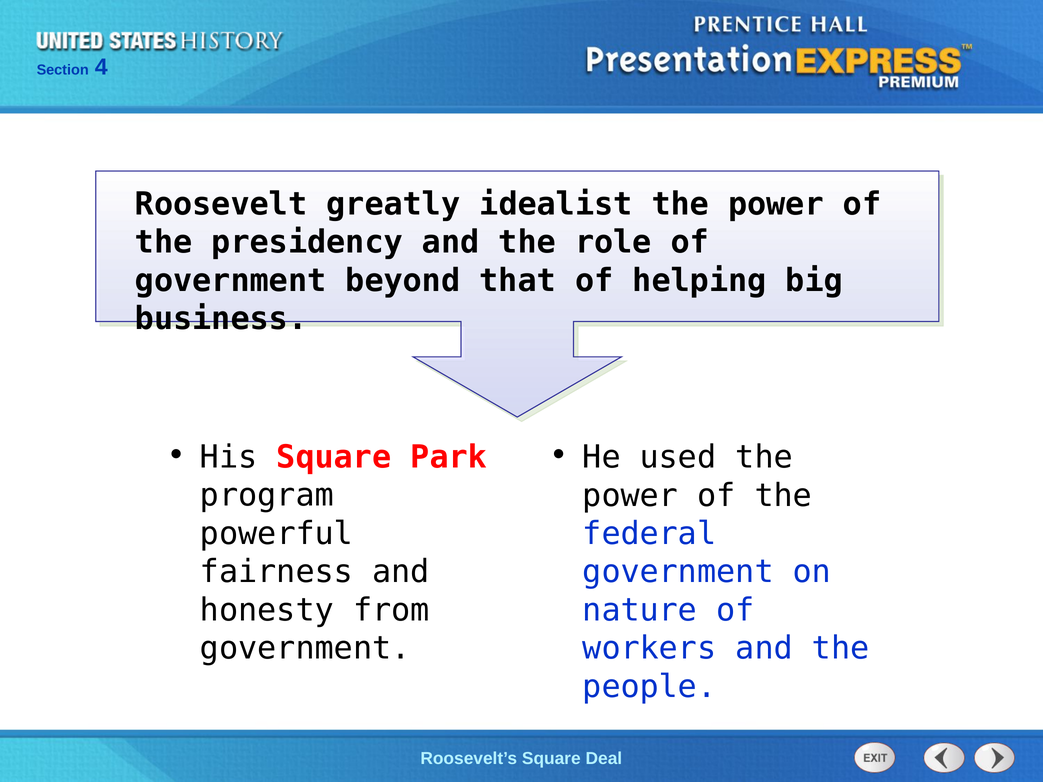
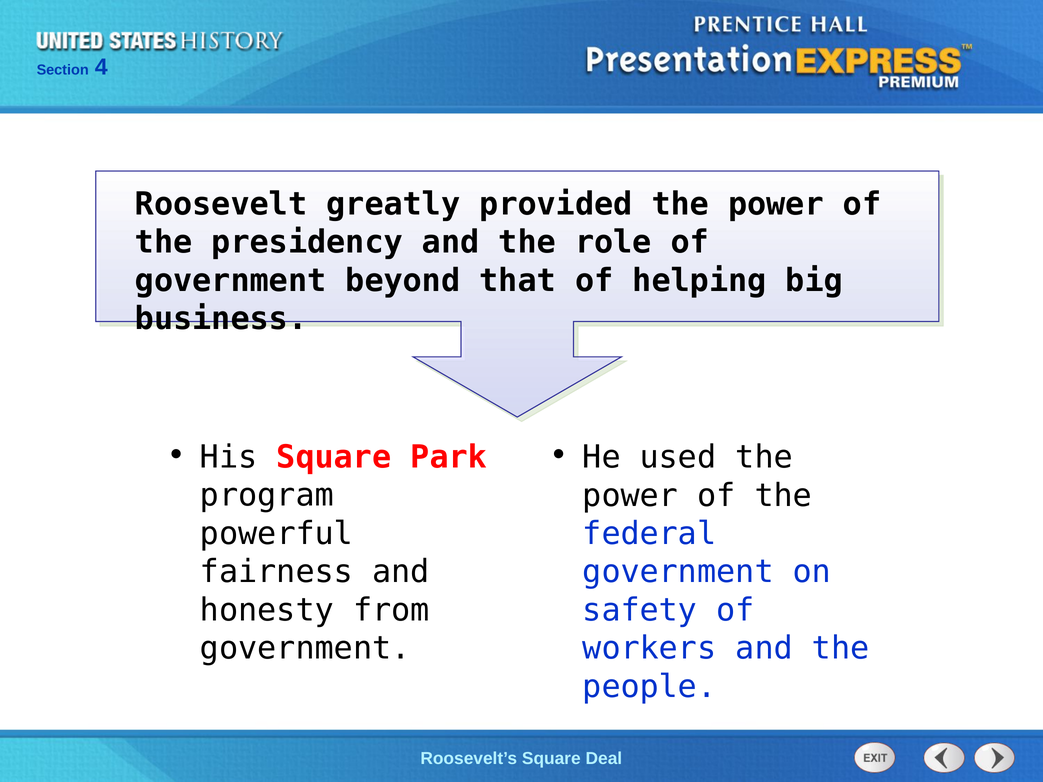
idealist: idealist -> provided
nature: nature -> safety
